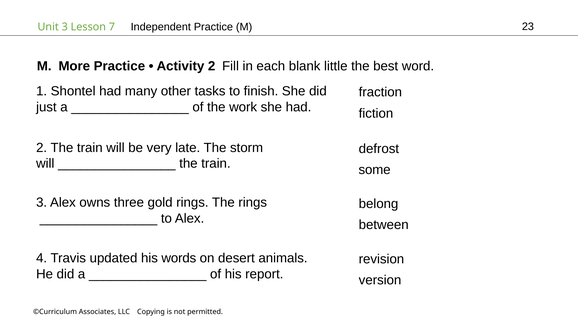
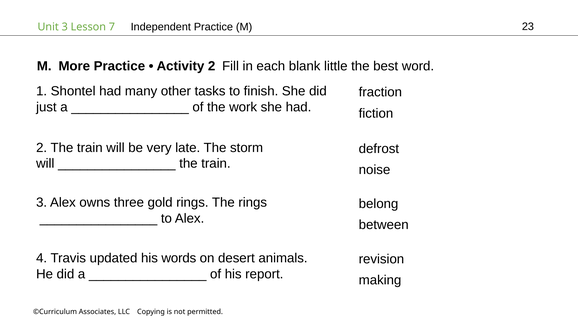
some: some -> noise
version: version -> making
